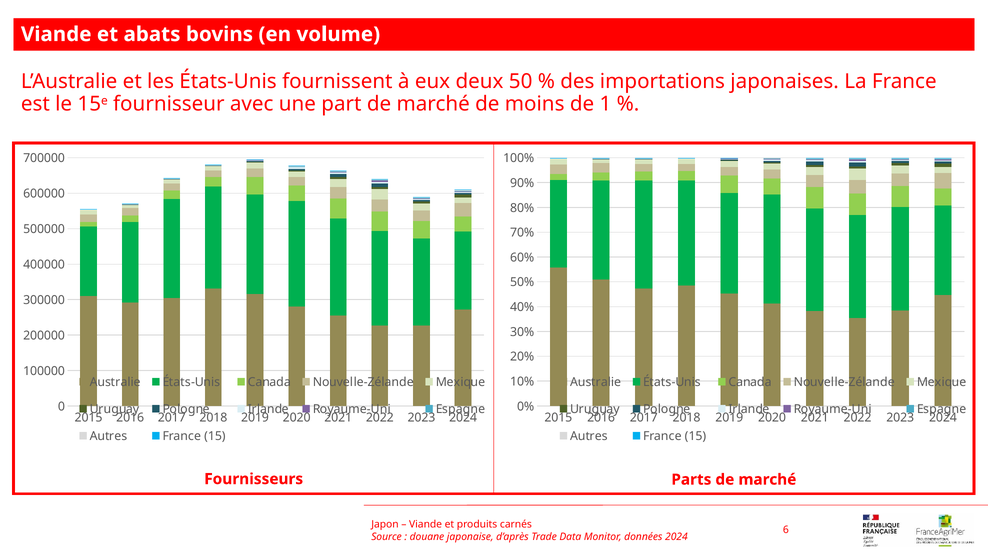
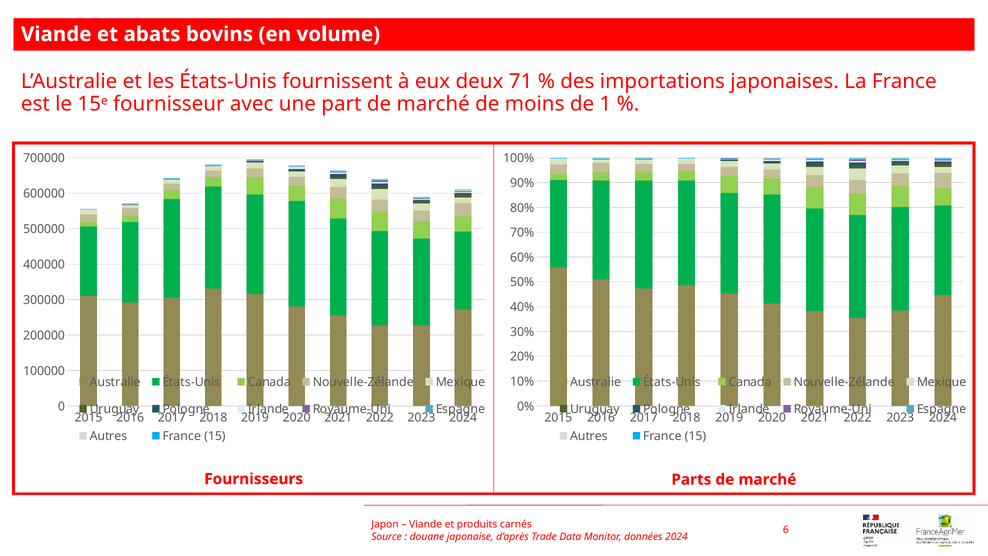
50: 50 -> 71
